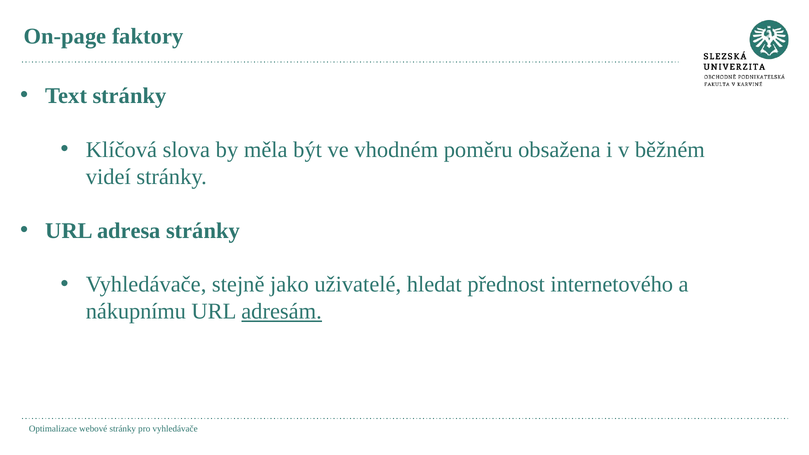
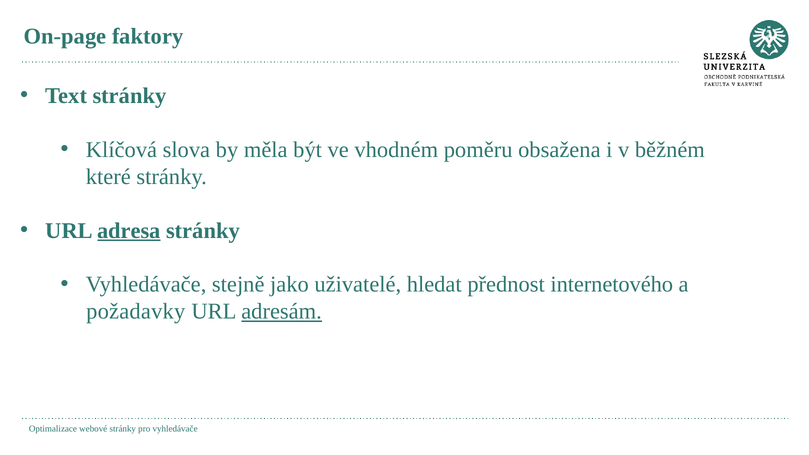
videí: videí -> které
adresa underline: none -> present
nákupnímu: nákupnímu -> požadavky
